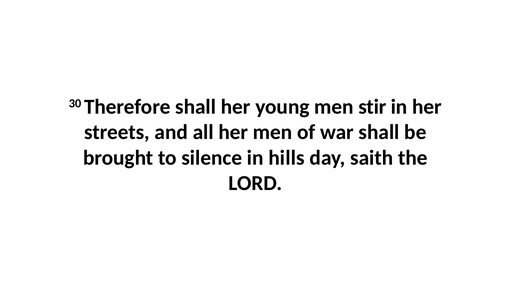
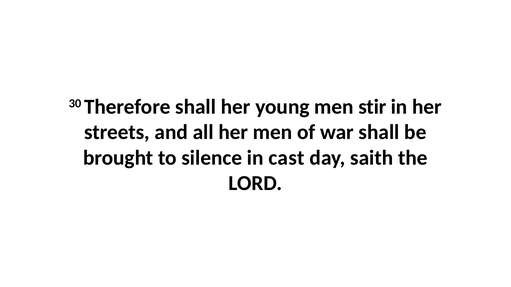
hills: hills -> cast
